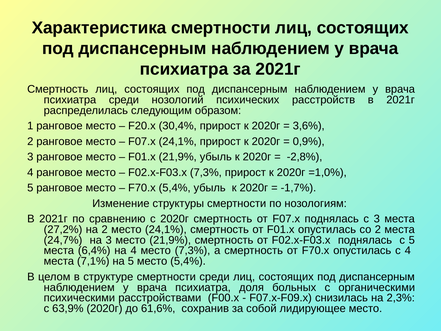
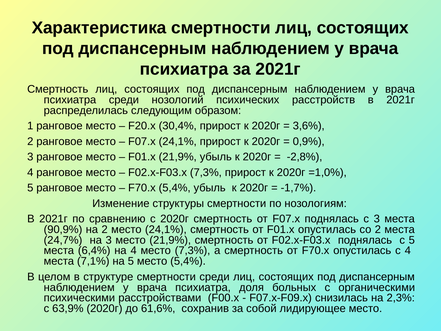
27,2%: 27,2% -> 90,9%
